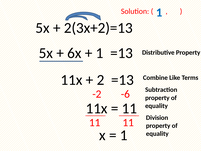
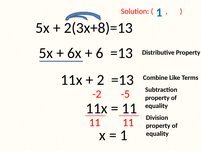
2(3x+2)=13: 2(3x+2)=13 -> 2(3x+8)=13
1 at (100, 53): 1 -> 6
-6: -6 -> -5
